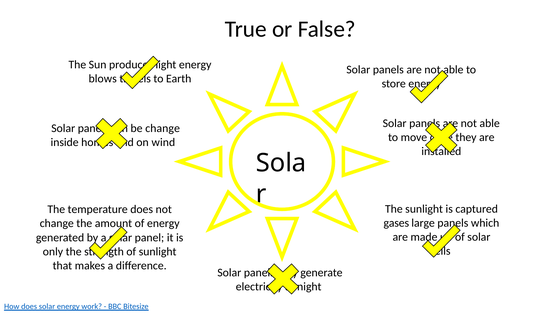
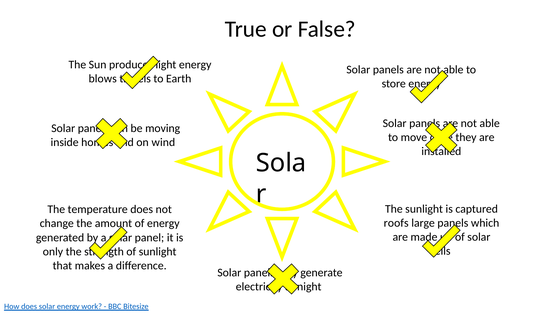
be change: change -> moving
gases: gases -> roofs
